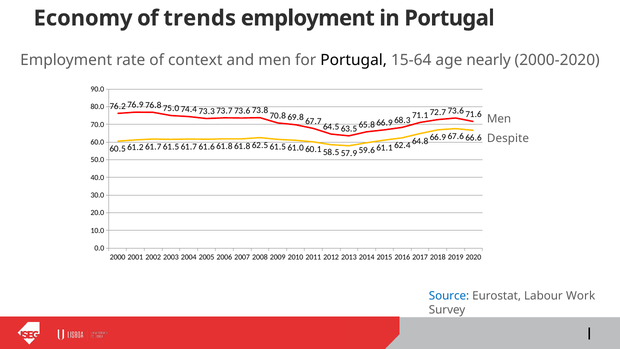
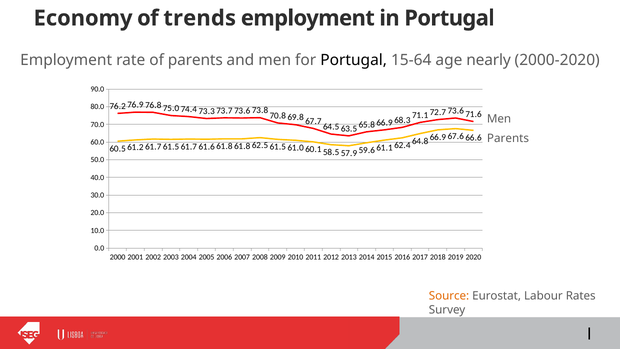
of context: context -> parents
Despite at (508, 138): Despite -> Parents
Source colour: blue -> orange
Work: Work -> Rates
